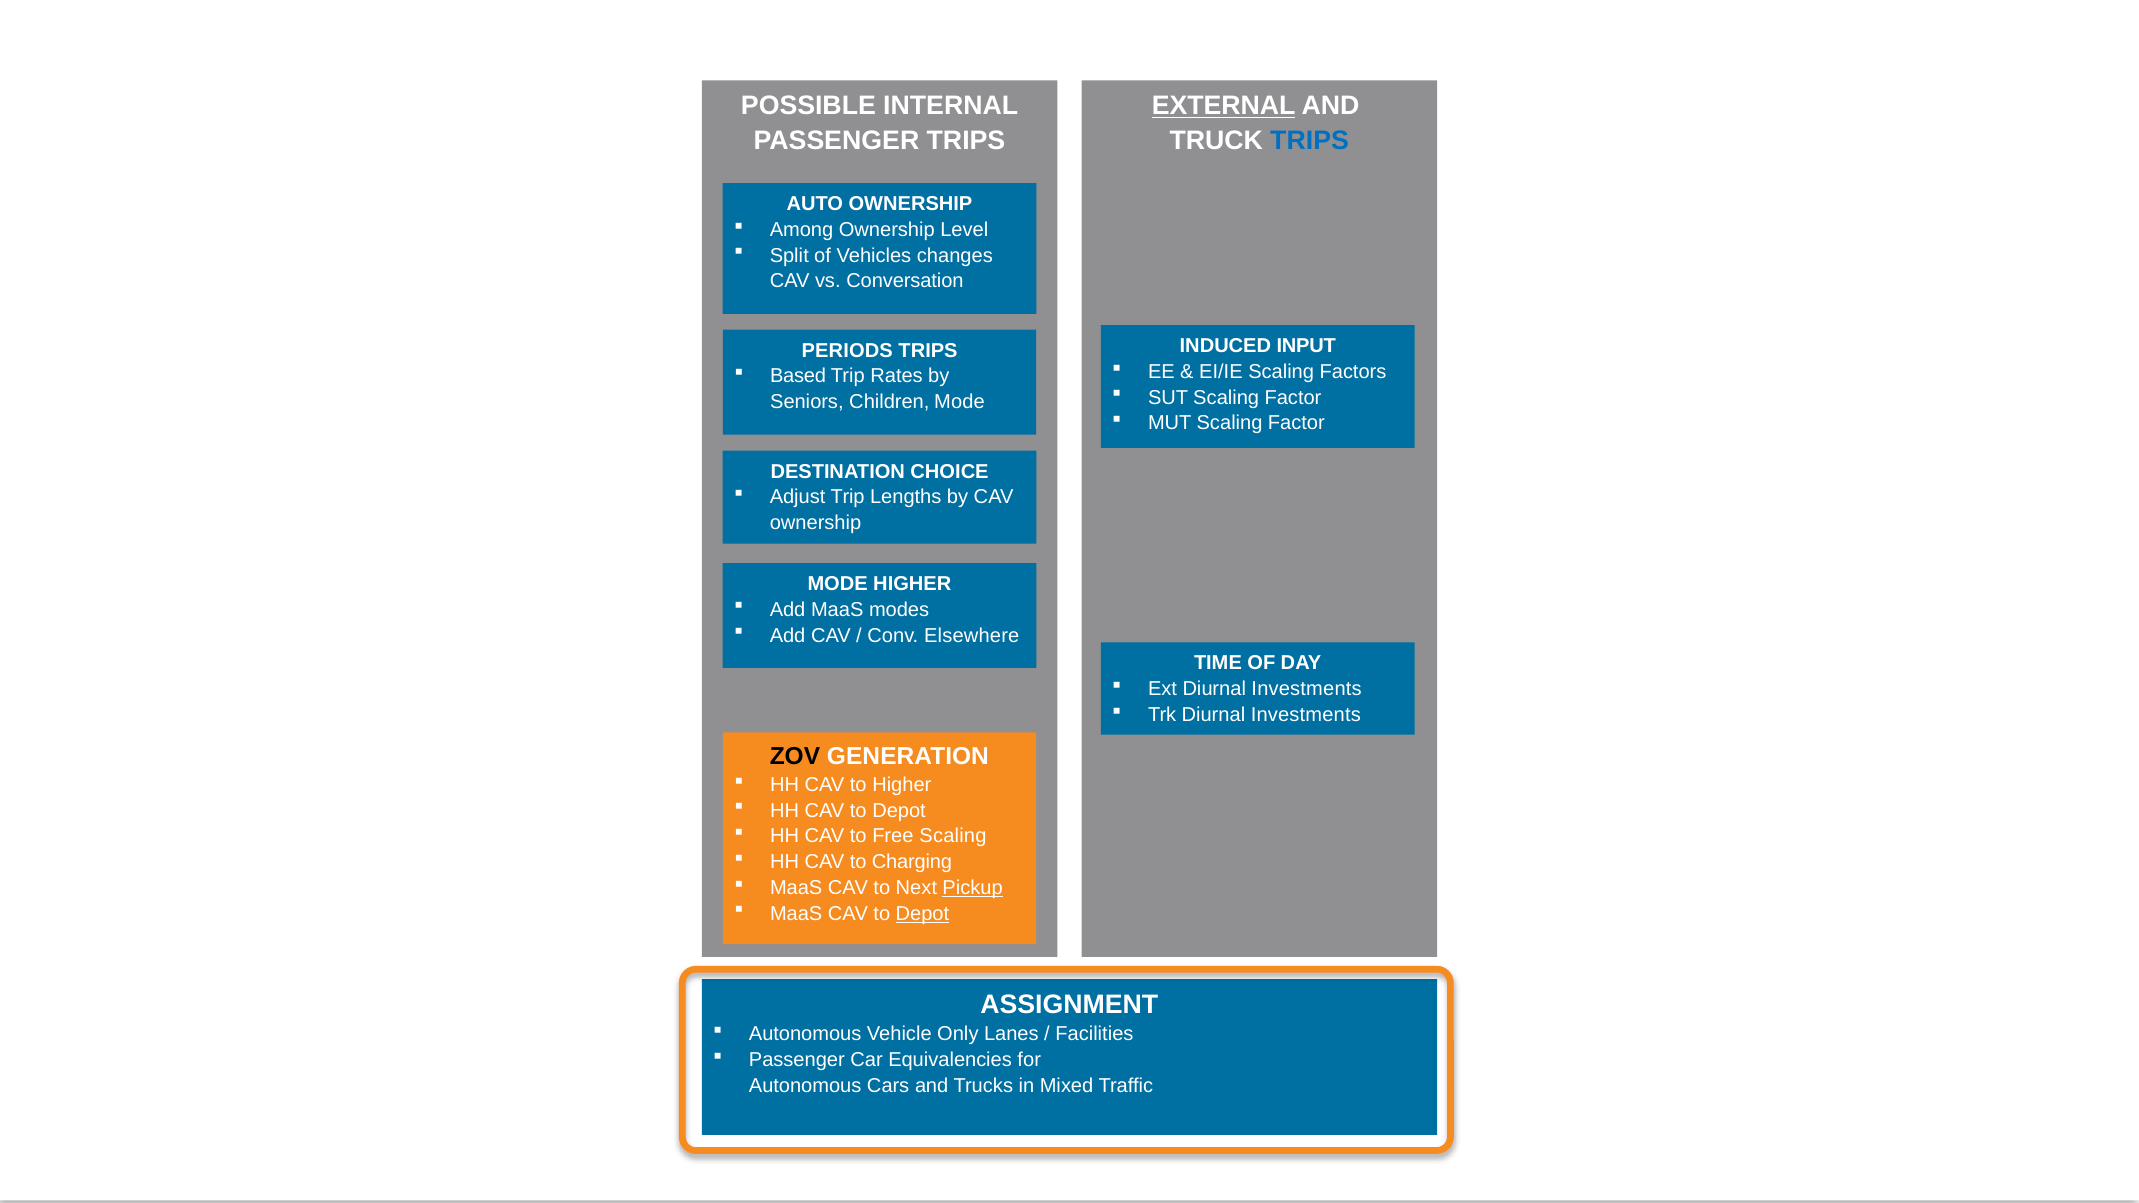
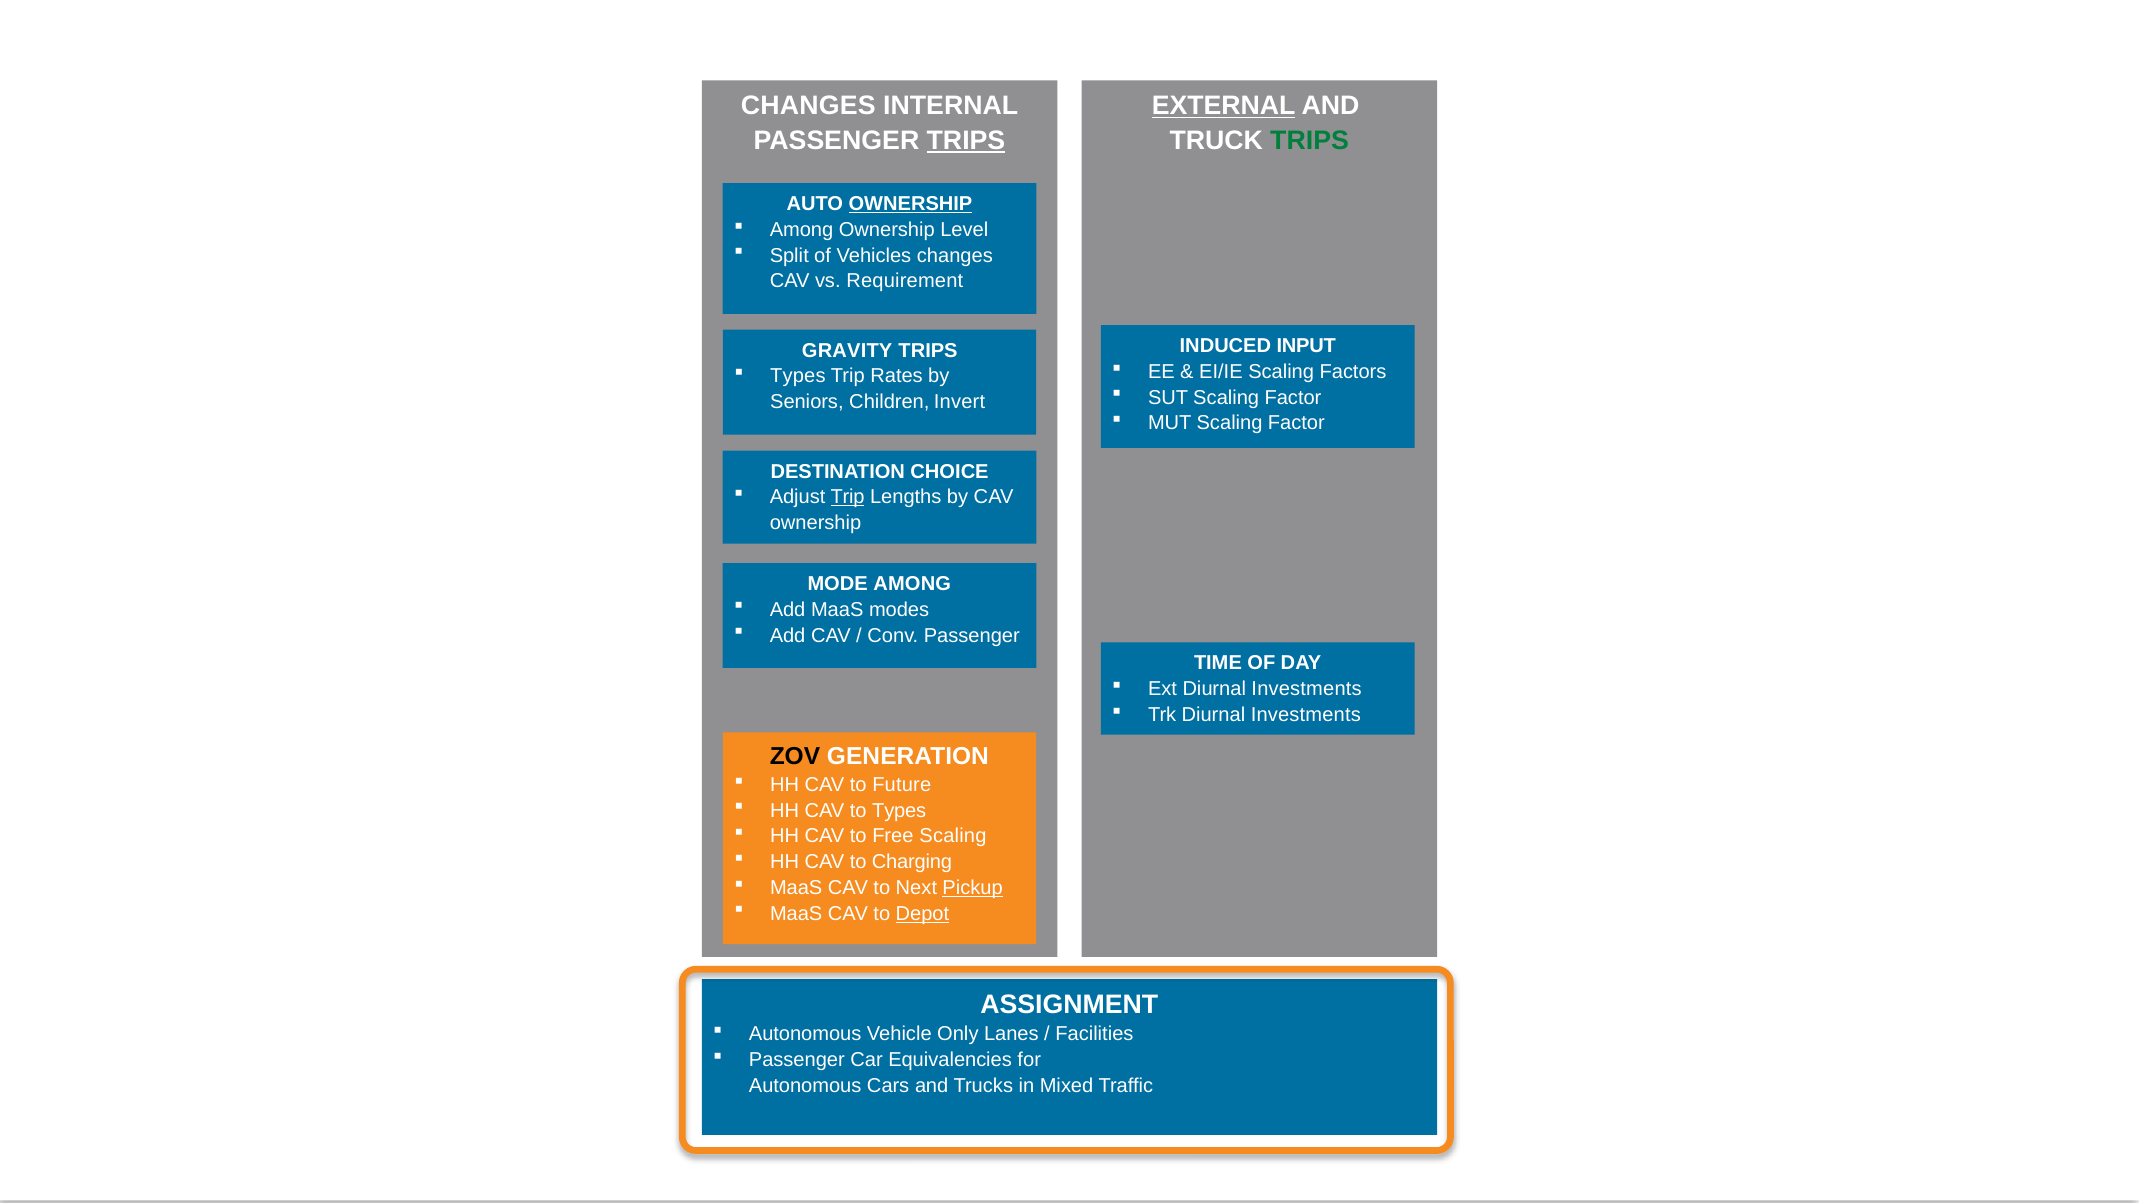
POSSIBLE at (808, 106): POSSIBLE -> CHANGES
TRIPS at (966, 140) underline: none -> present
TRIPS at (1310, 140) colour: blue -> green
OWNERSHIP at (910, 204) underline: none -> present
Conversation: Conversation -> Requirement
PERIODS: PERIODS -> GRAVITY
Based at (798, 376): Based -> Types
Children Mode: Mode -> Invert
Trip at (848, 497) underline: none -> present
MODE HIGHER: HIGHER -> AMONG
Conv Elsewhere: Elsewhere -> Passenger
to Higher: Higher -> Future
HH CAV to Depot: Depot -> Types
